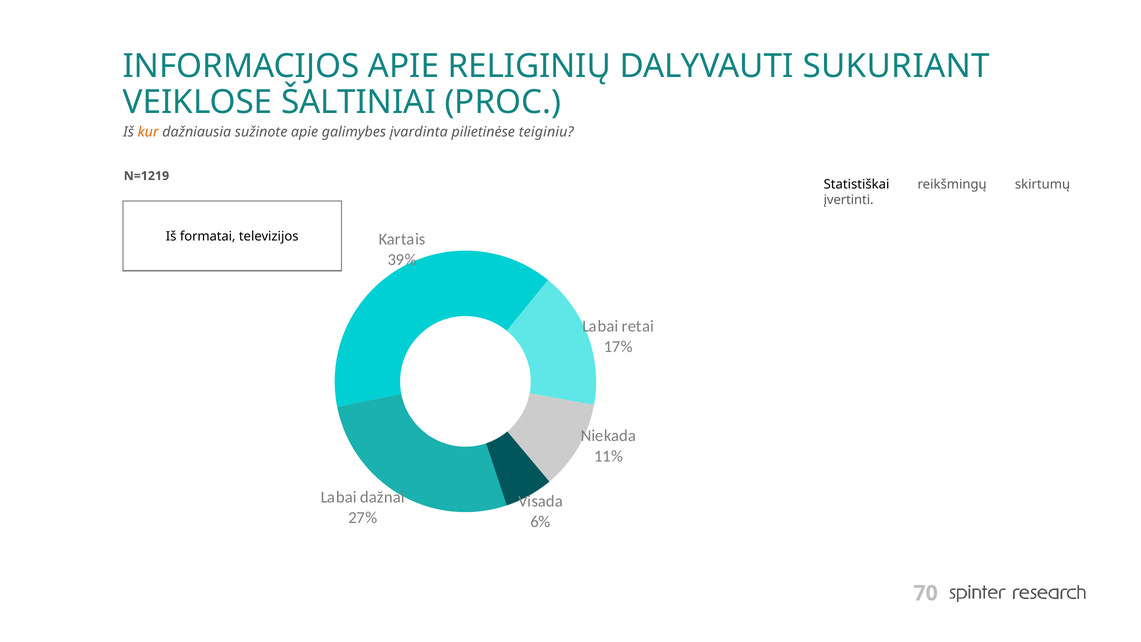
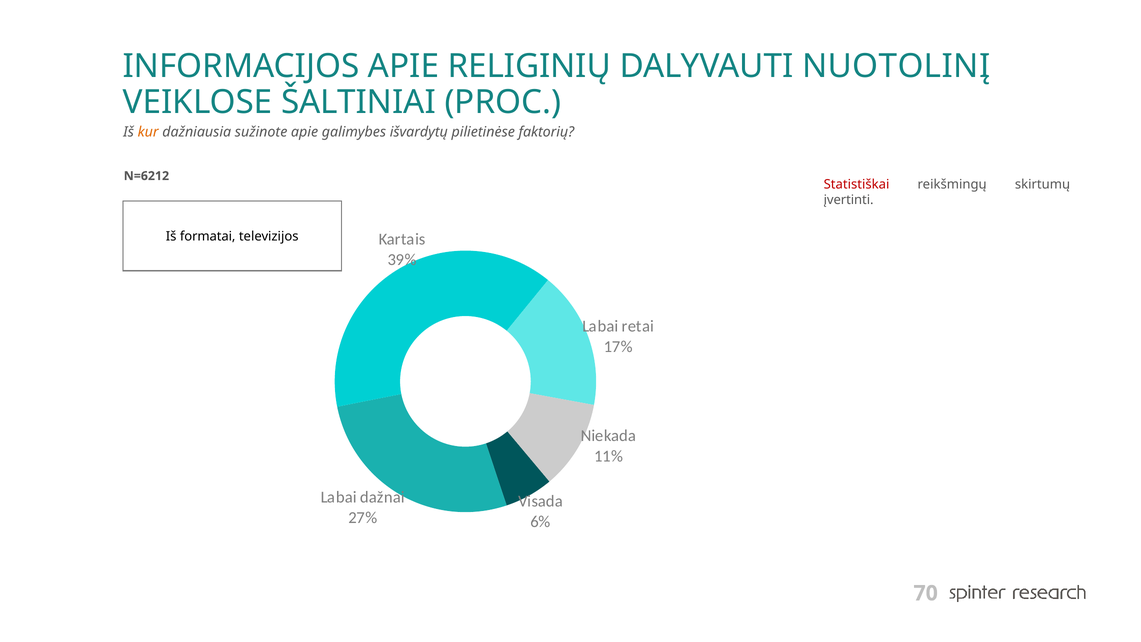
SUKURIANT: SUKURIANT -> NUOTOLINĮ
įvardinta: įvardinta -> išvardytų
teiginiu: teiginiu -> faktorių
N=1219: N=1219 -> N=6212
Statistiškai colour: black -> red
